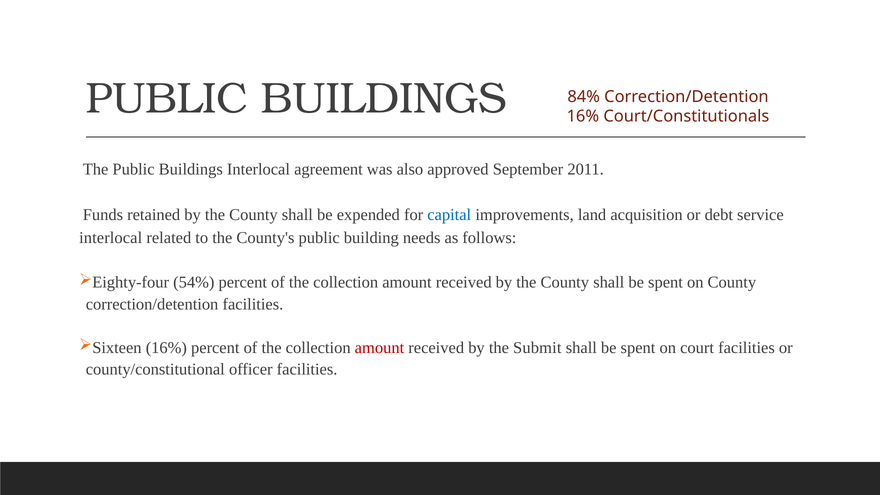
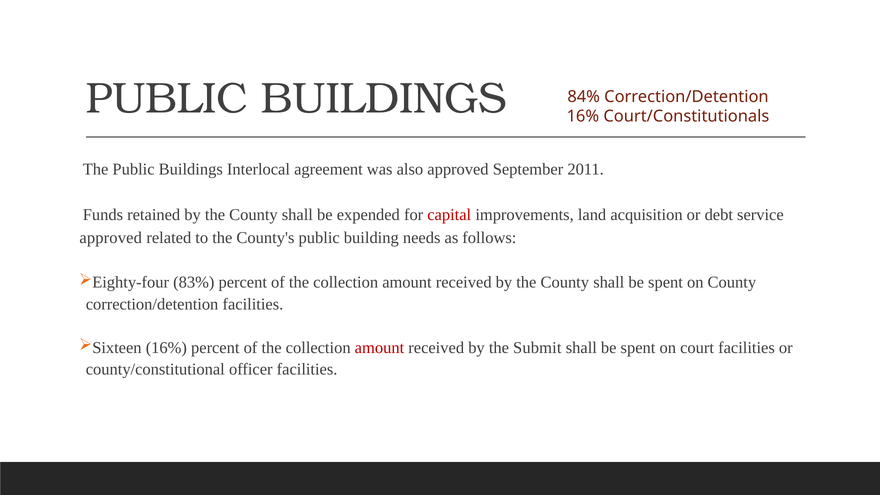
capital colour: blue -> red
interlocal at (111, 238): interlocal -> approved
54%: 54% -> 83%
